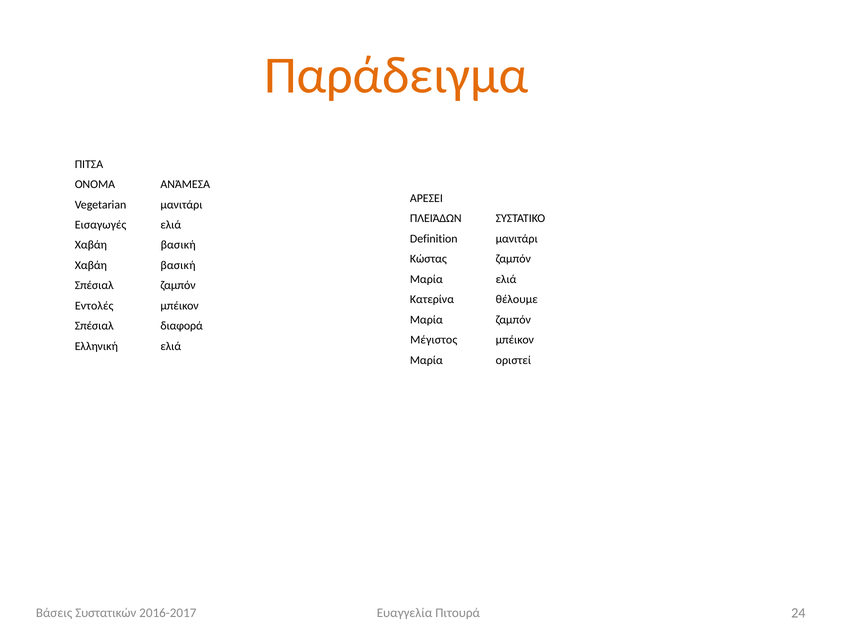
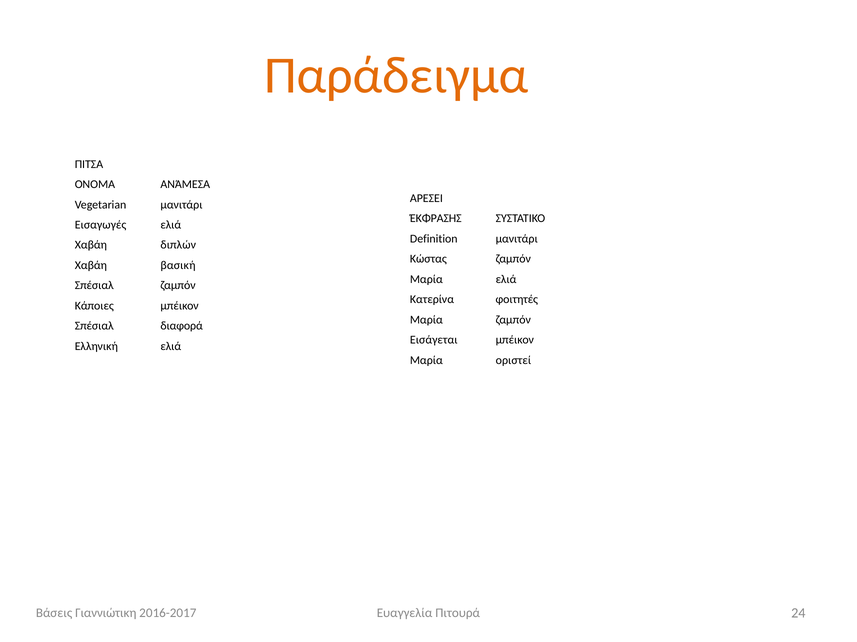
ΠΛΕΙΆΔΩΝ: ΠΛΕΙΆΔΩΝ -> ΈΚΦΡΑΣΗΣ
βασική at (178, 245): βασική -> διπλών
θέλουμε: θέλουμε -> φοιτητές
Εντολές: Εντολές -> Κάποιες
Μέγιστος: Μέγιστος -> Εισάγεται
Συστατικών: Συστατικών -> Γιαννιώτικη
